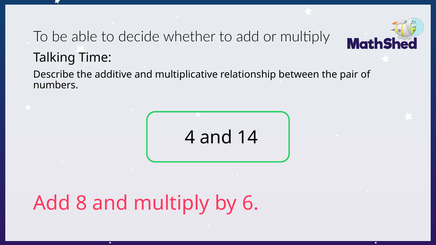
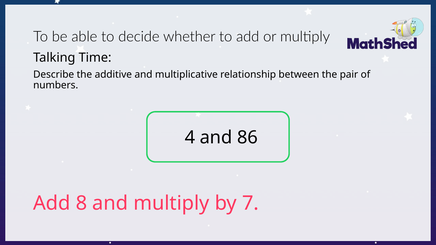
14: 14 -> 86
6: 6 -> 7
